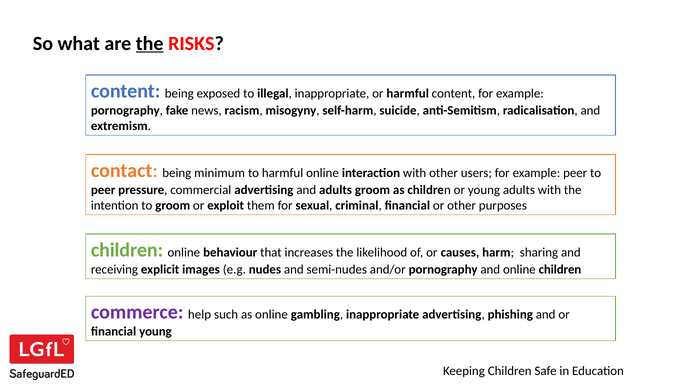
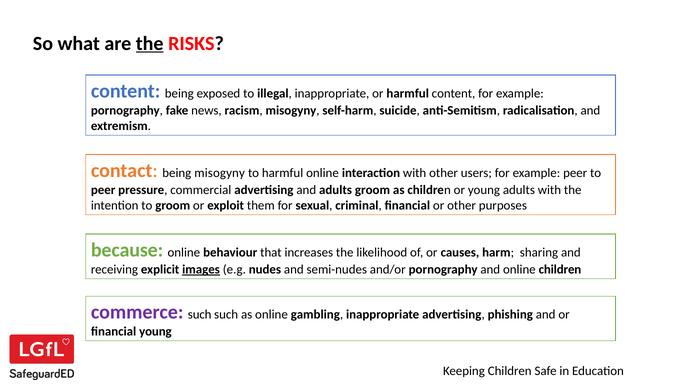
being minimum: minimum -> misogyny
children at (127, 250): children -> because
images underline: none -> present
commerce help: help -> such
